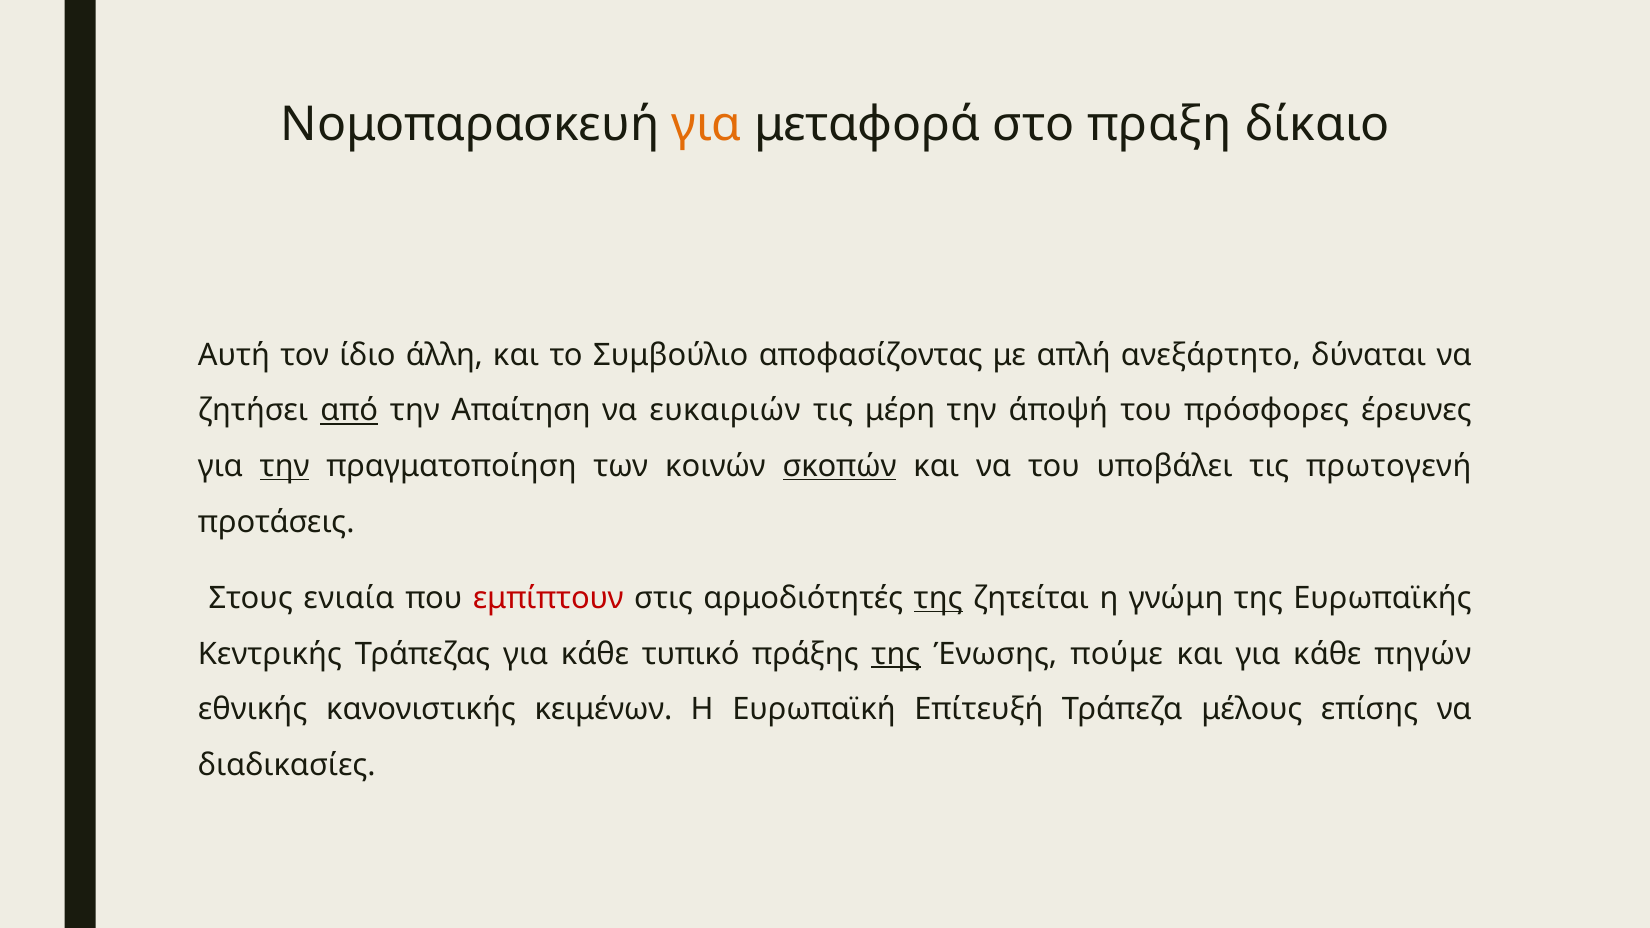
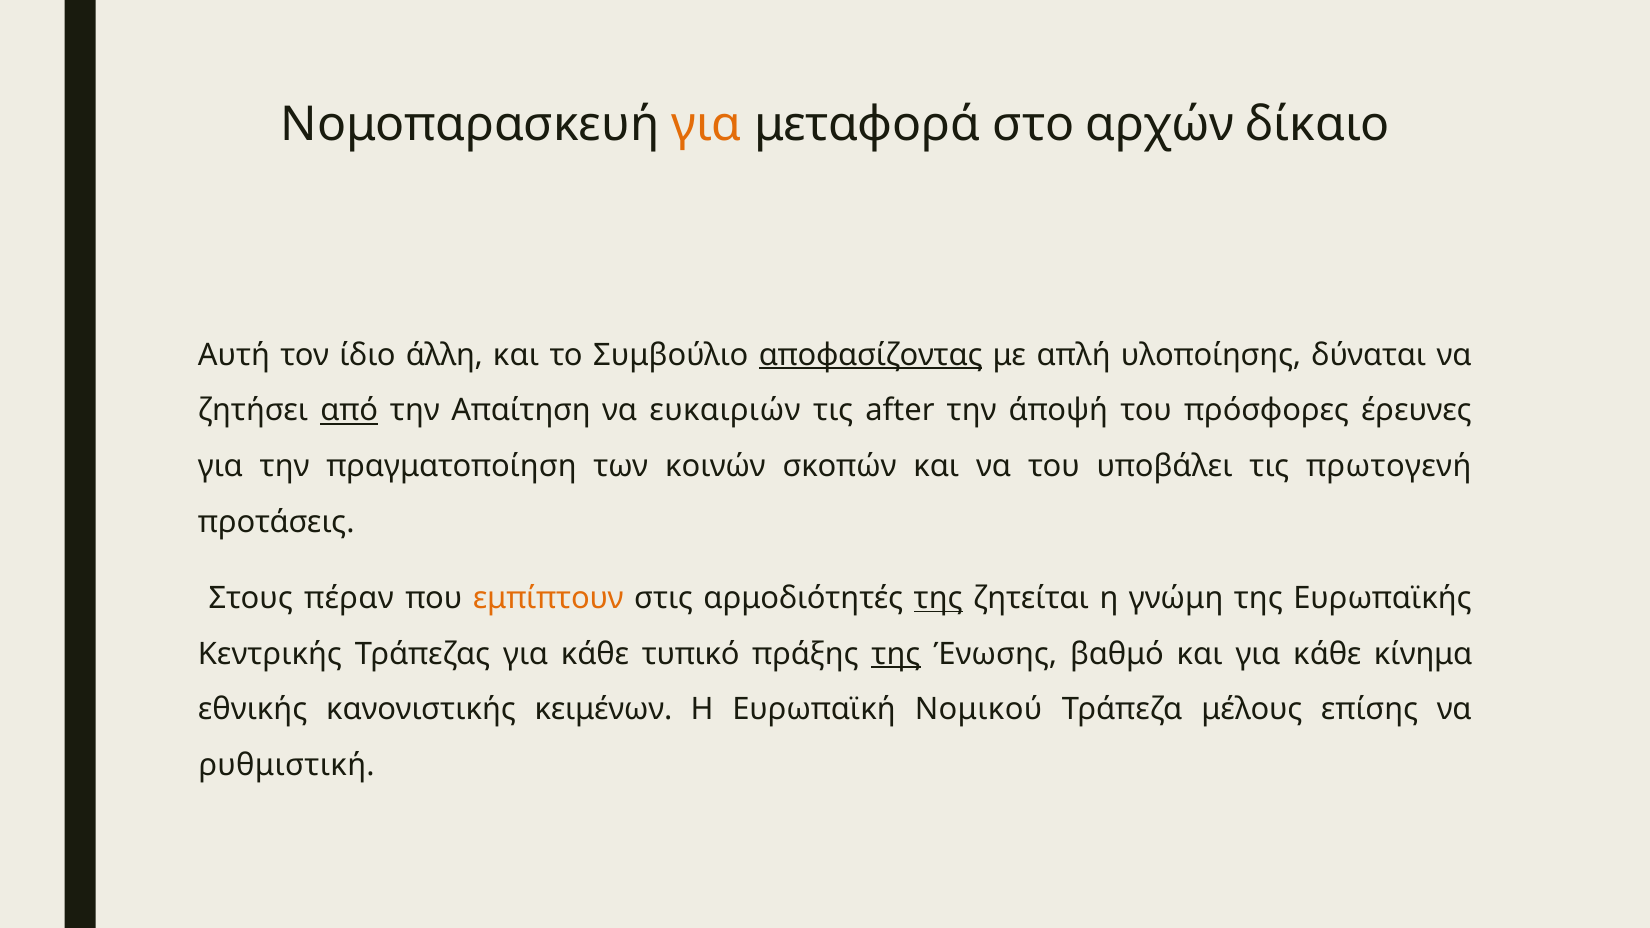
πραξη: πραξη -> αρχών
αποφασίζοντας underline: none -> present
ανεξάρτητο: ανεξάρτητο -> υλοποίησης
μέρη: μέρη -> after
την at (285, 466) underline: present -> none
σκοπών underline: present -> none
ενιαία: ενιαία -> πέραν
εμπίπτουν colour: red -> orange
πούμε: πούμε -> βαθμό
πηγών: πηγών -> κίνημα
Επίτευξή: Επίτευξή -> Νομικού
διαδικασίες: διαδικασίες -> ρυθμιστική
